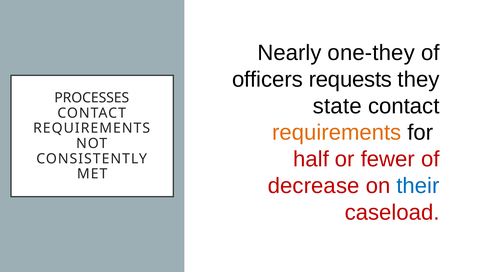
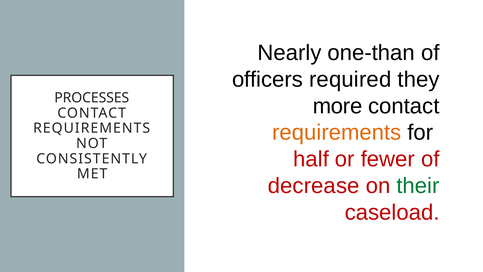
one-they: one-they -> one-than
requests: requests -> required
state: state -> more
their colour: blue -> green
